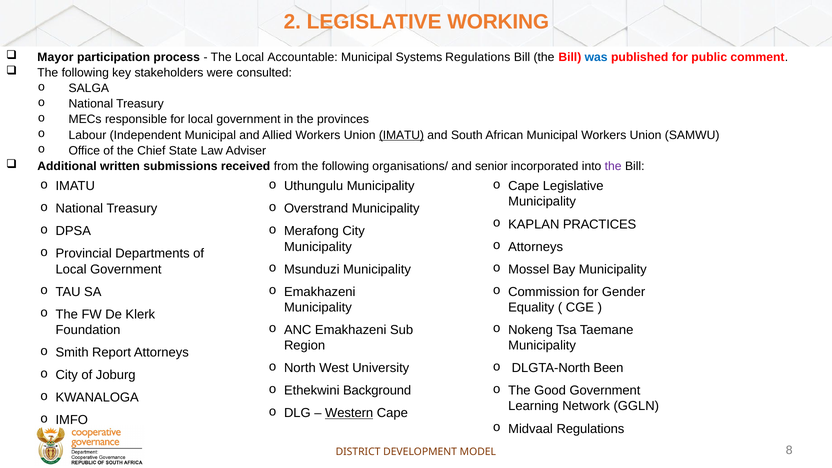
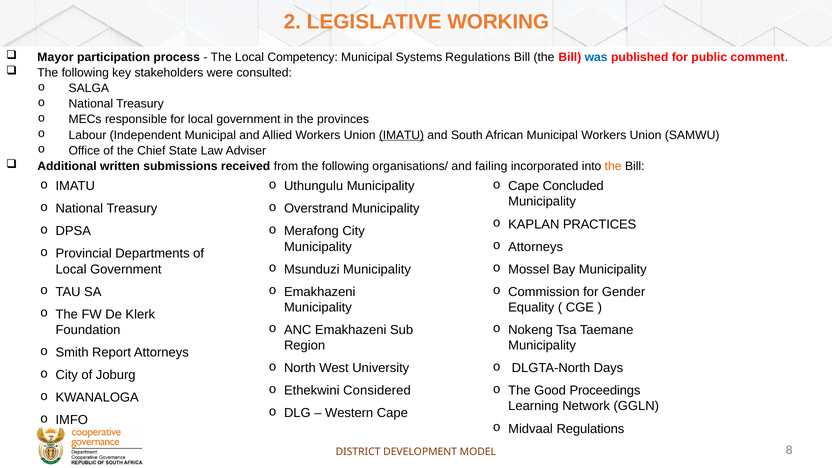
Accountable: Accountable -> Competency
senior: senior -> failing
the at (613, 166) colour: purple -> orange
Cape Legislative: Legislative -> Concluded
Been: Been -> Days
Background: Background -> Considered
Good Government: Government -> Proceedings
Western underline: present -> none
